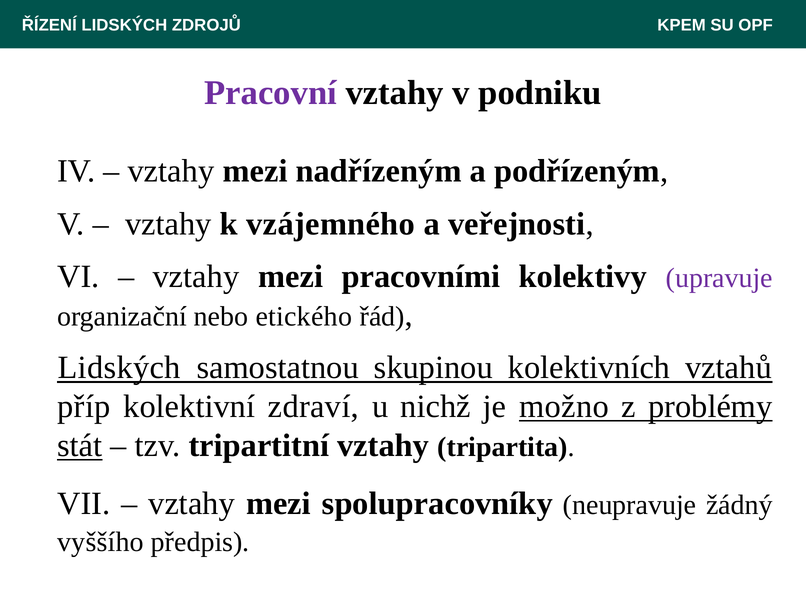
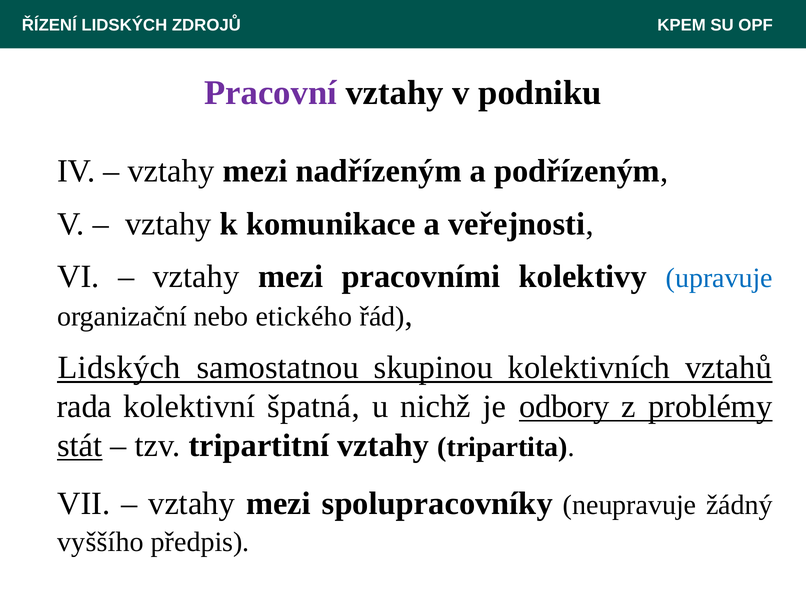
vzájemného: vzájemného -> komunikace
upravuje colour: purple -> blue
příp: příp -> rada
zdraví: zdraví -> špatná
možno: možno -> odbory
